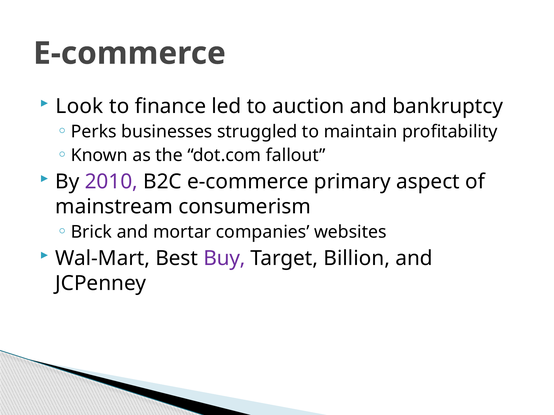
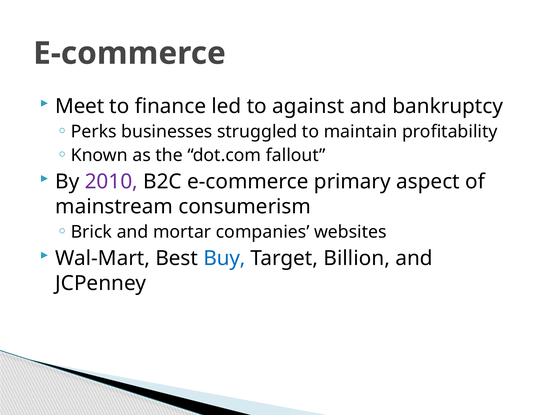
Look: Look -> Meet
auction: auction -> against
Buy colour: purple -> blue
